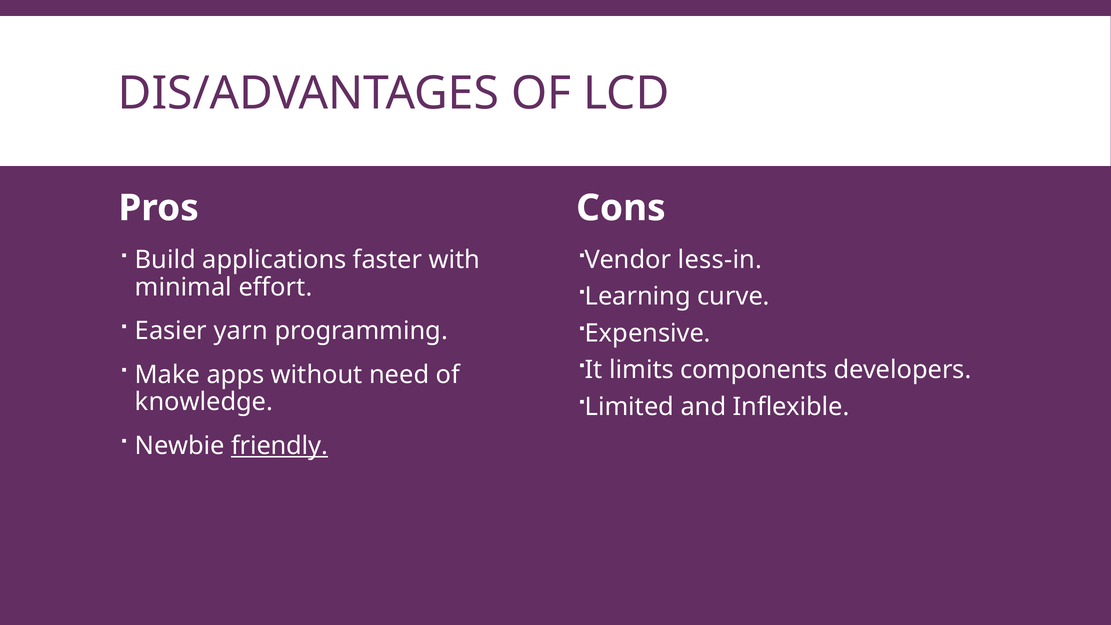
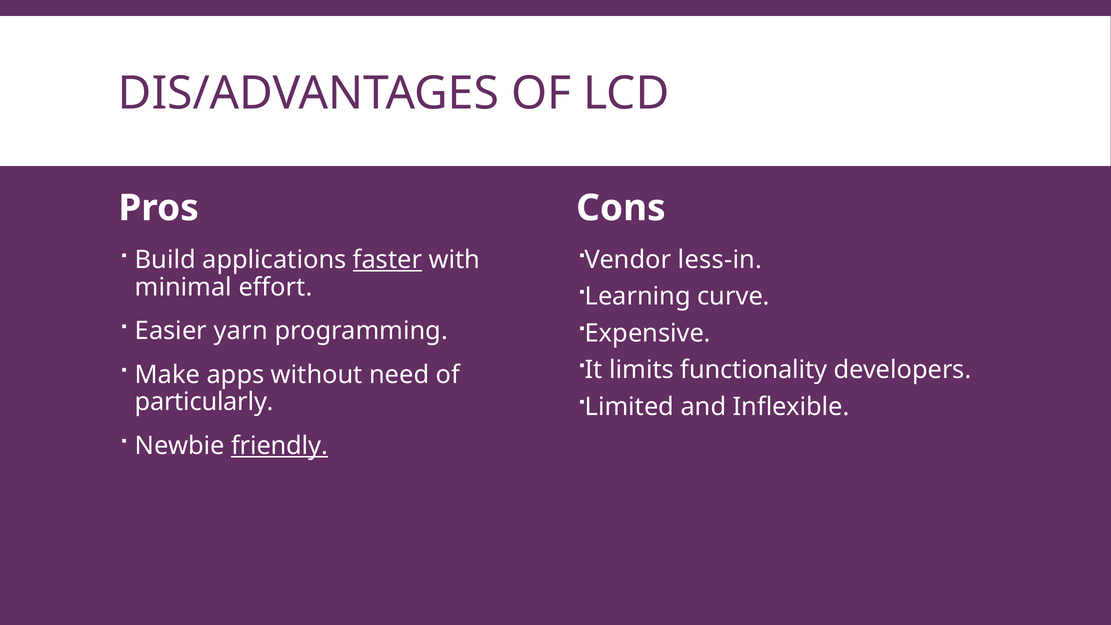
faster underline: none -> present
components: components -> functionality
knowledge: knowledge -> particularly
